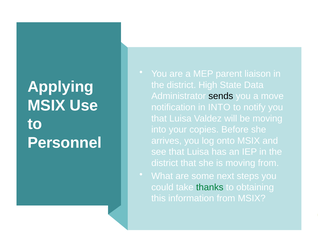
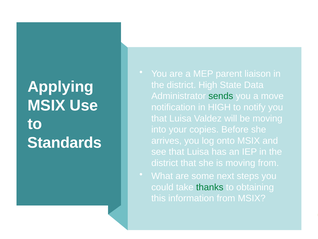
sends colour: black -> green
in INTO: INTO -> HIGH
Personnel: Personnel -> Standards
